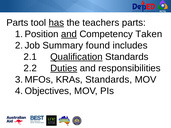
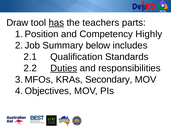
Parts at (17, 23): Parts -> Draw
and at (69, 34) underline: present -> none
Taken: Taken -> Highly
found: found -> below
Qualification underline: present -> none
KRAs Standards: Standards -> Secondary
